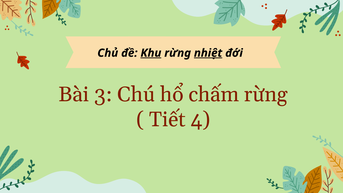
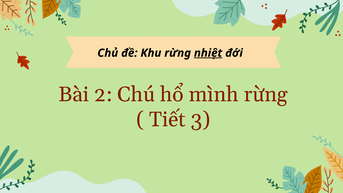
Khu underline: present -> none
3: 3 -> 2
chấm: chấm -> mình
4: 4 -> 3
